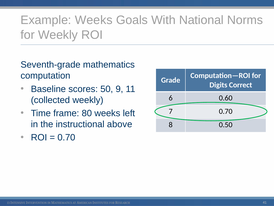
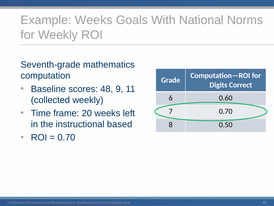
50: 50 -> 48
80: 80 -> 20
above: above -> based
